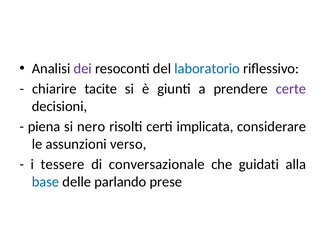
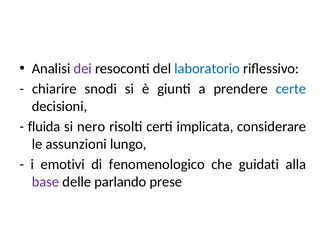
tacite: tacite -> snodi
certe colour: purple -> blue
piena: piena -> fluida
verso: verso -> lungo
tessere: tessere -> emotivi
conversazionale: conversazionale -> fenomenologico
base colour: blue -> purple
